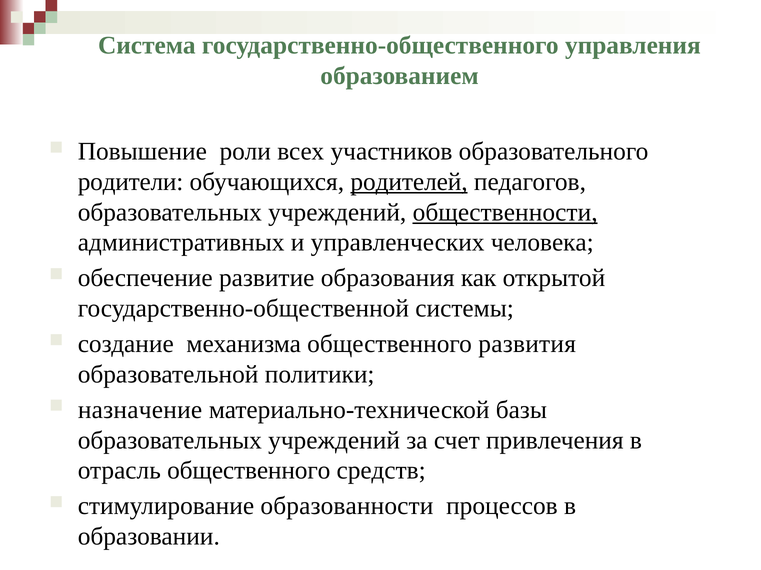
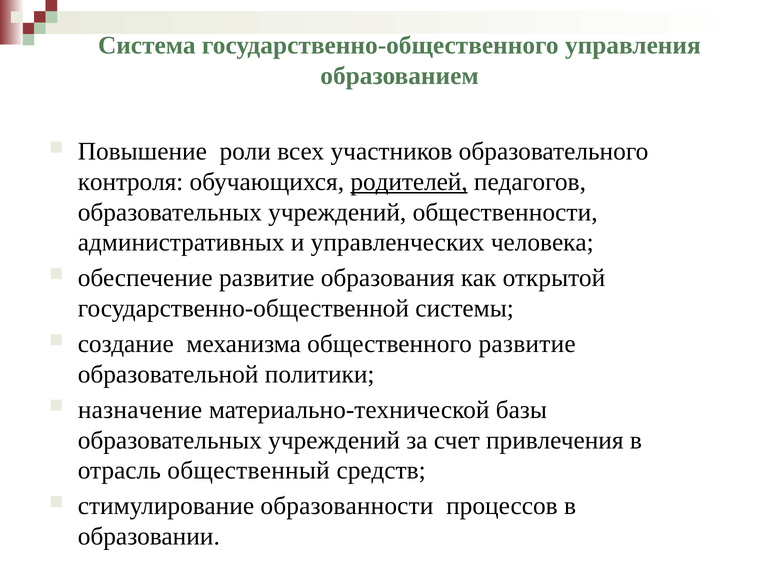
родители: родители -> контроля
общественности underline: present -> none
общественного развития: развития -> развитие
отрасль общественного: общественного -> общественный
